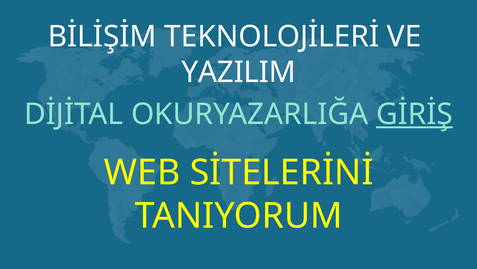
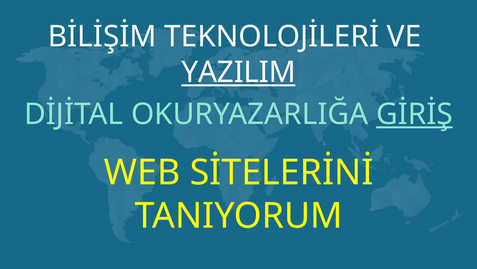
YAZILIM underline: none -> present
